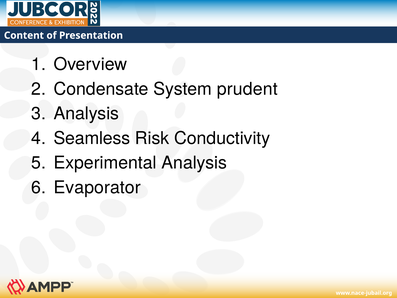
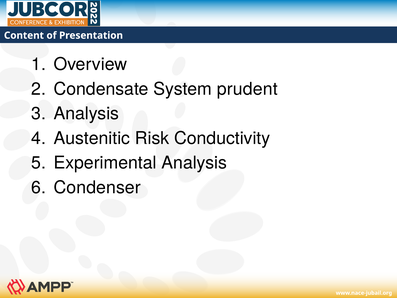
Seamless: Seamless -> Austenitic
Evaporator: Evaporator -> Condenser
